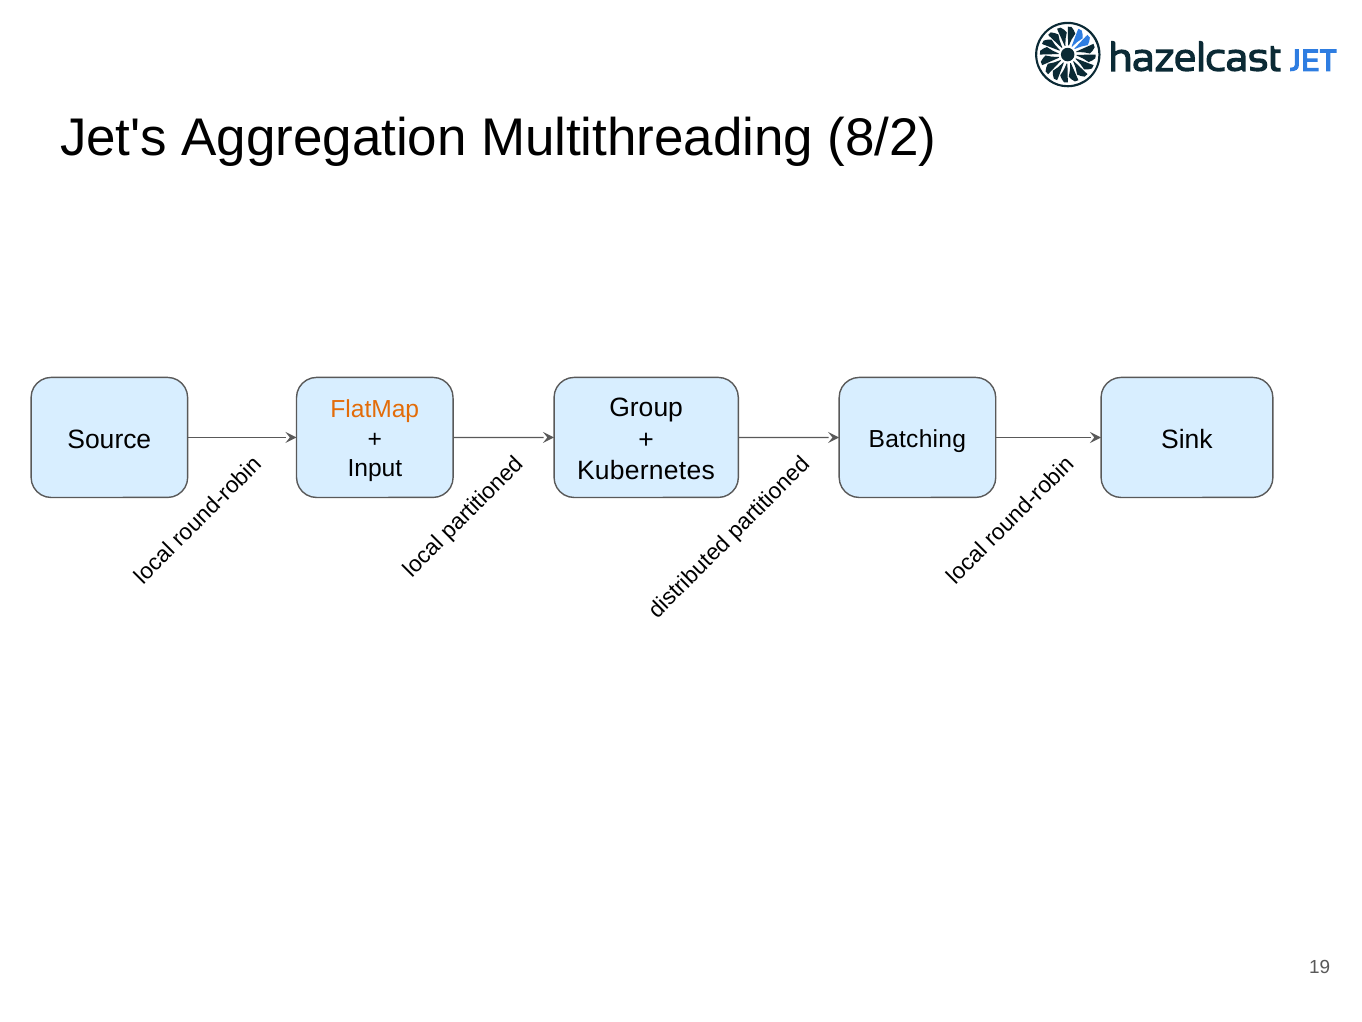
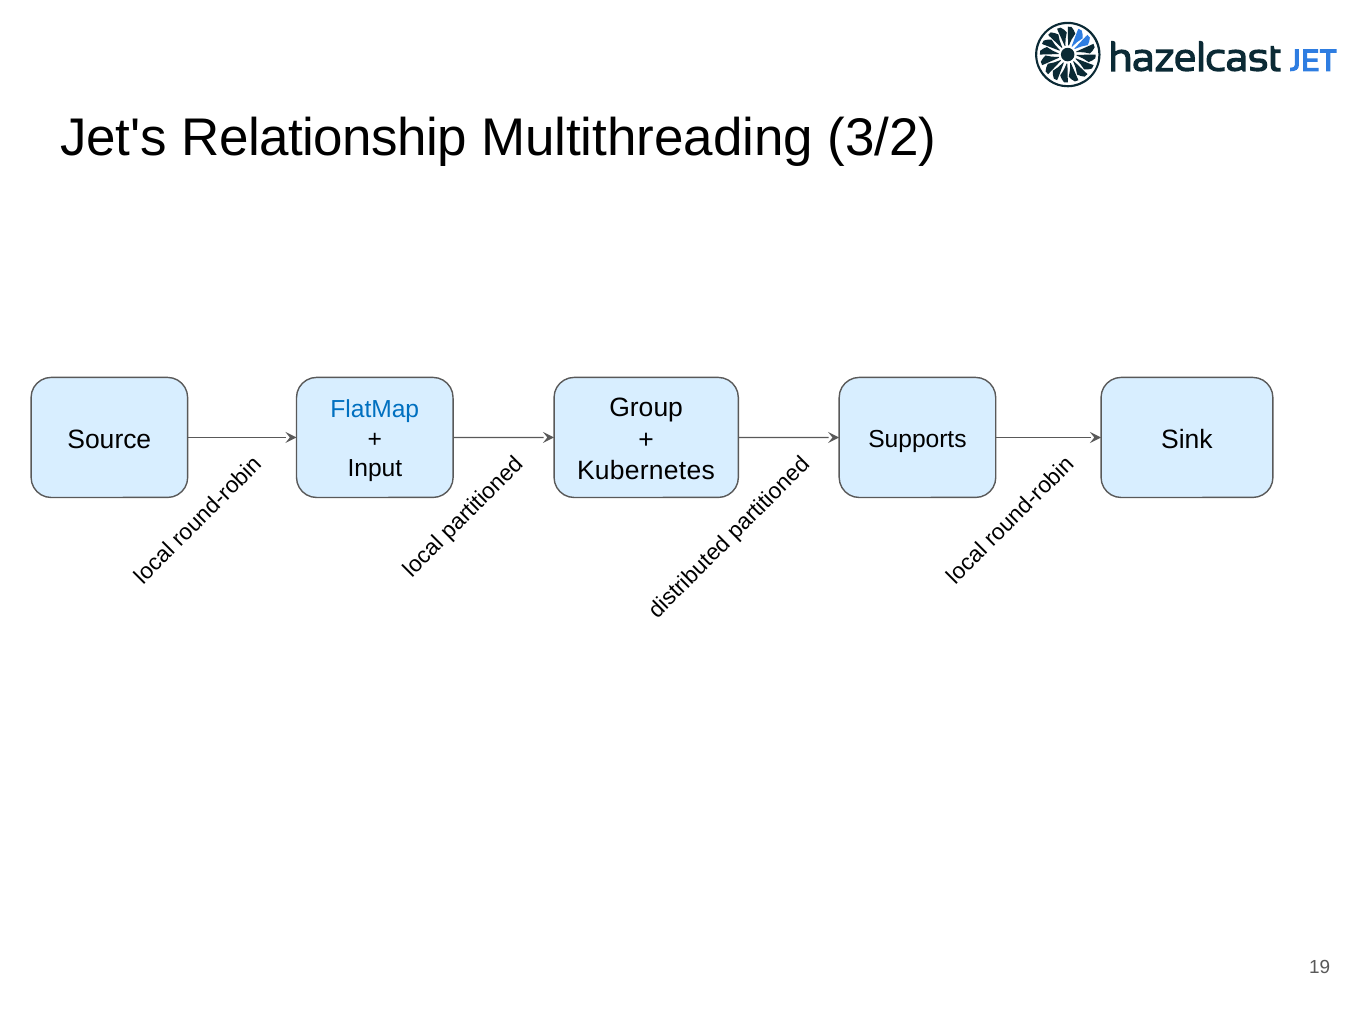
Aggregation: Aggregation -> Relationship
8/2: 8/2 -> 3/2
FlatMap colour: orange -> blue
Batching: Batching -> Supports
